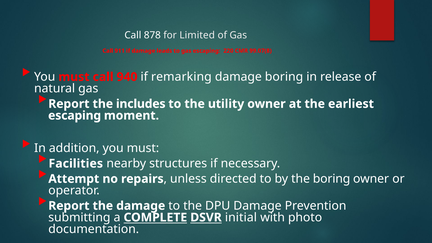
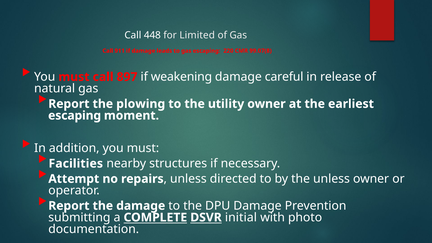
878: 878 -> 448
940: 940 -> 897
remarking: remarking -> weakening
damage boring: boring -> careful
includes: includes -> plowing
the boring: boring -> unless
